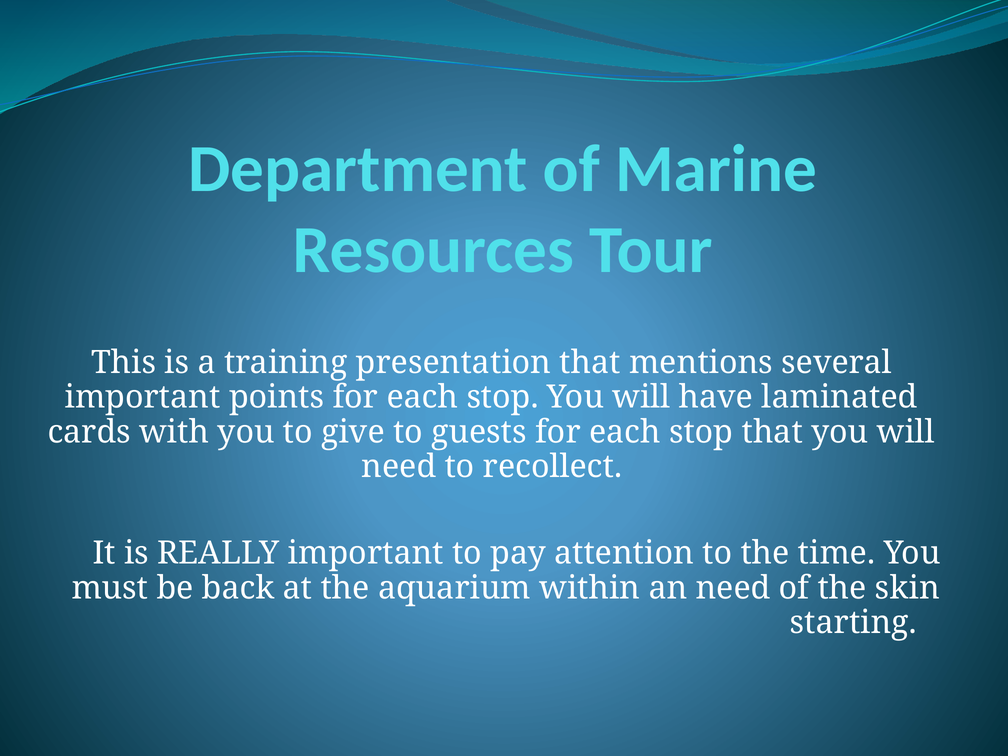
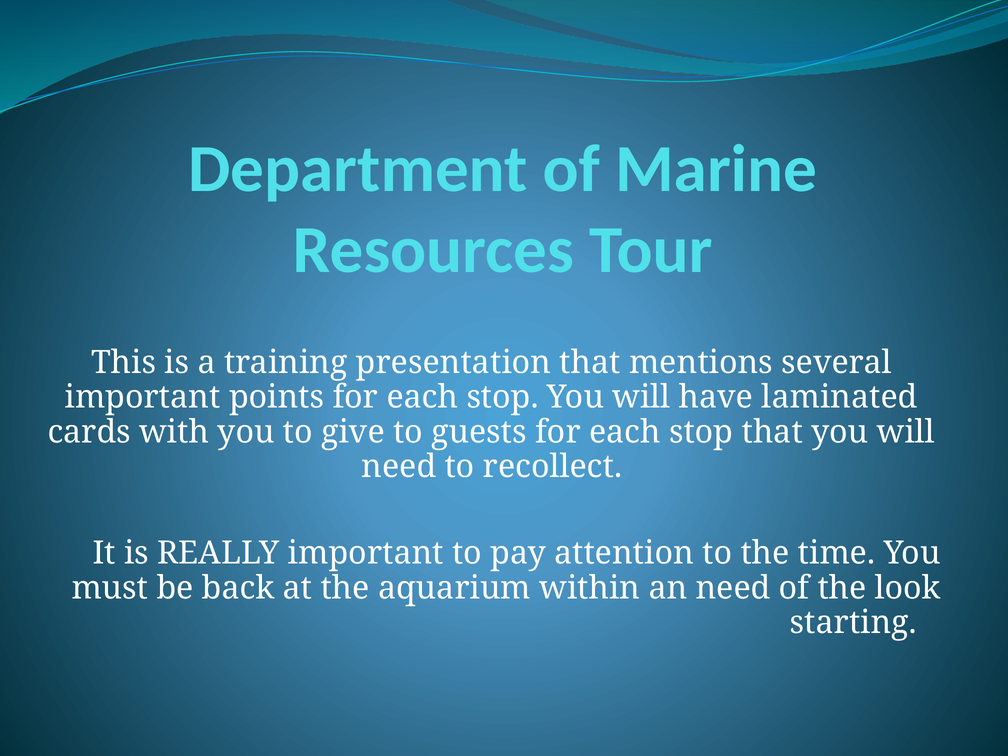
skin: skin -> look
